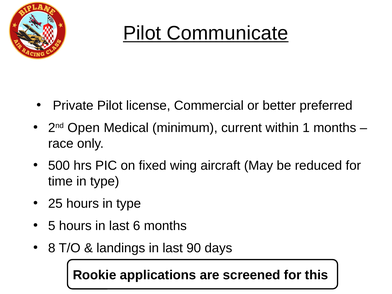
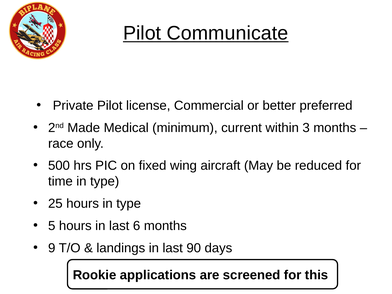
Open: Open -> Made
1: 1 -> 3
8: 8 -> 9
